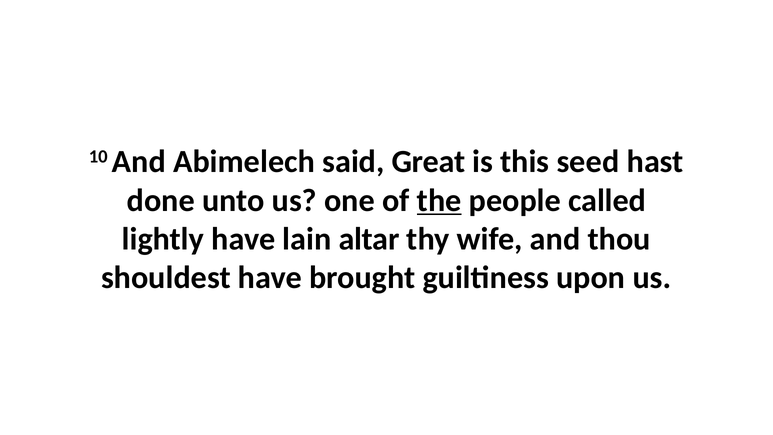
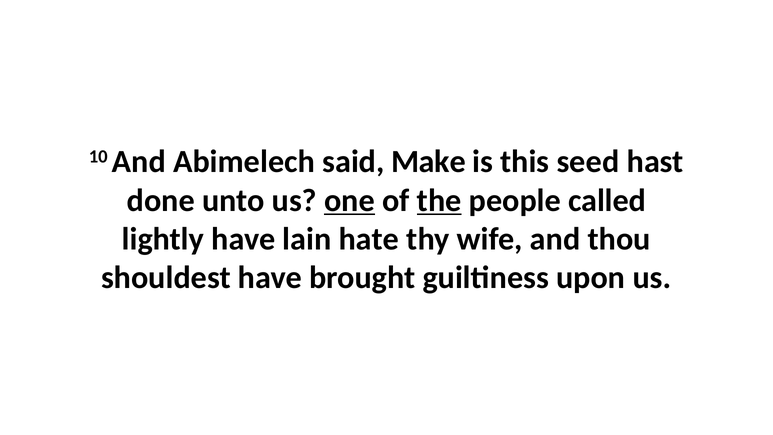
Great: Great -> Make
one underline: none -> present
altar: altar -> hate
